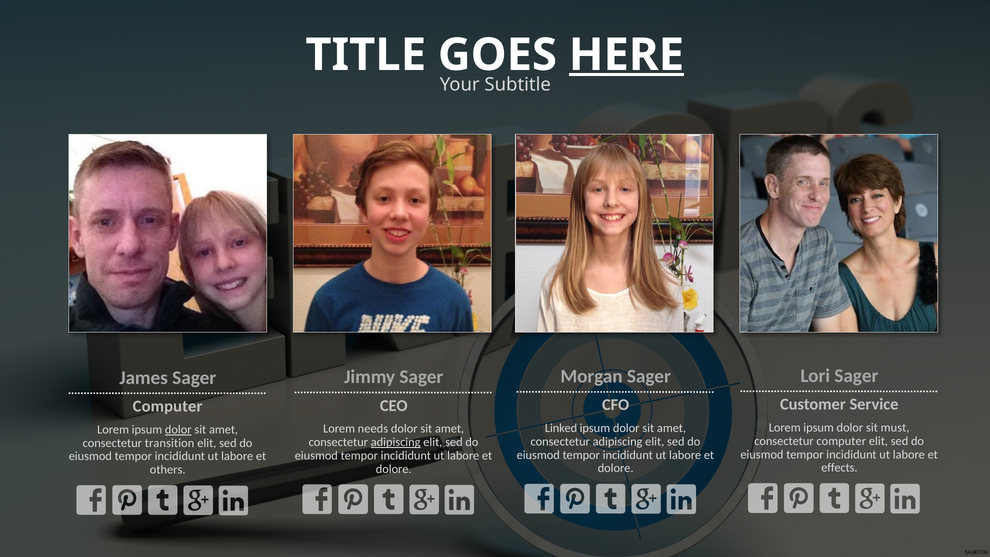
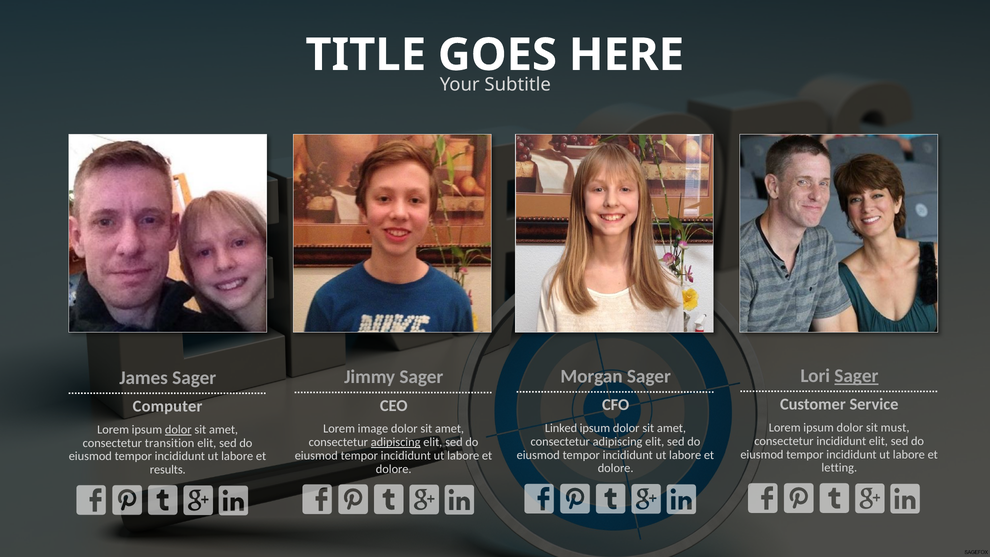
HERE underline: present -> none
Sager at (856, 376) underline: none -> present
needs: needs -> image
consectetur computer: computer -> incididunt
effects: effects -> letting
others: others -> results
